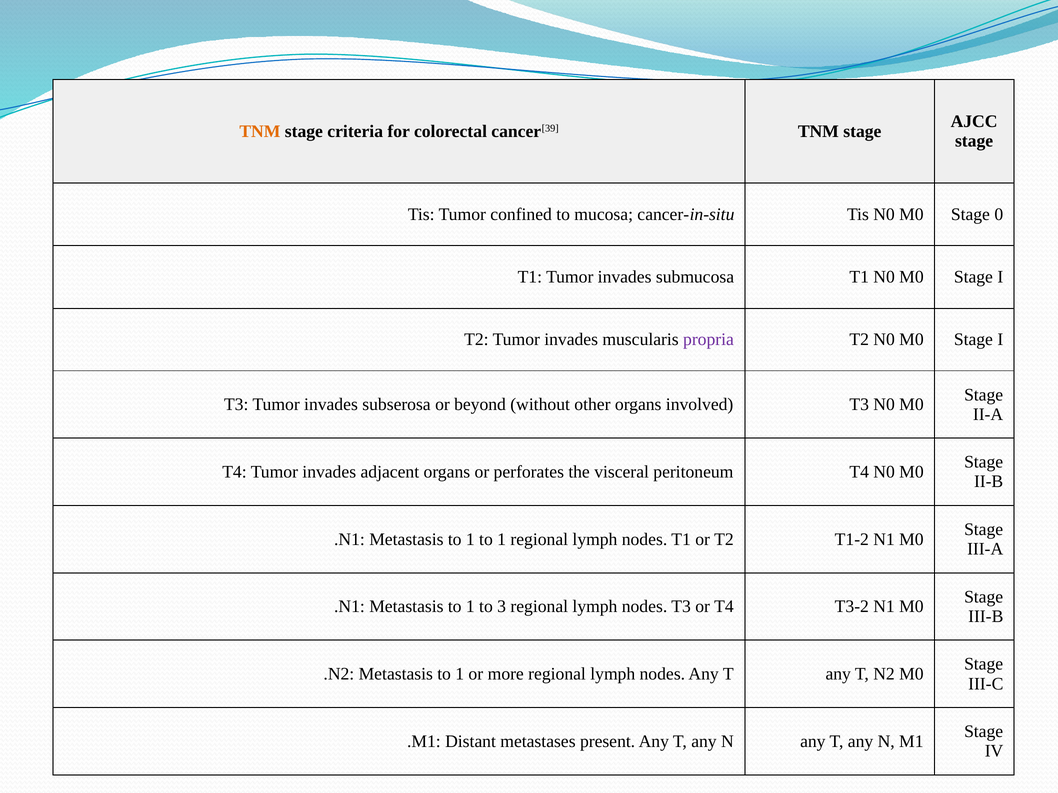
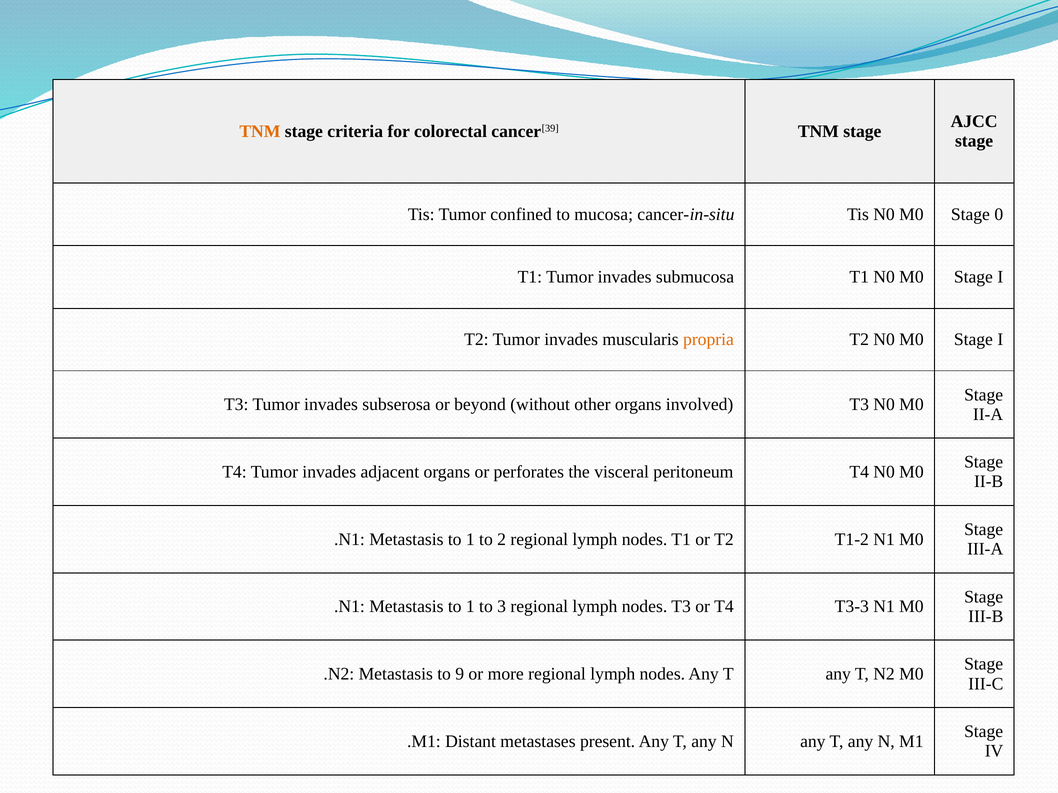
propria colour: purple -> orange
1 to 1: 1 -> 2
T3-2: T3-2 -> T3-3
N2 Metastasis to 1: 1 -> 9
